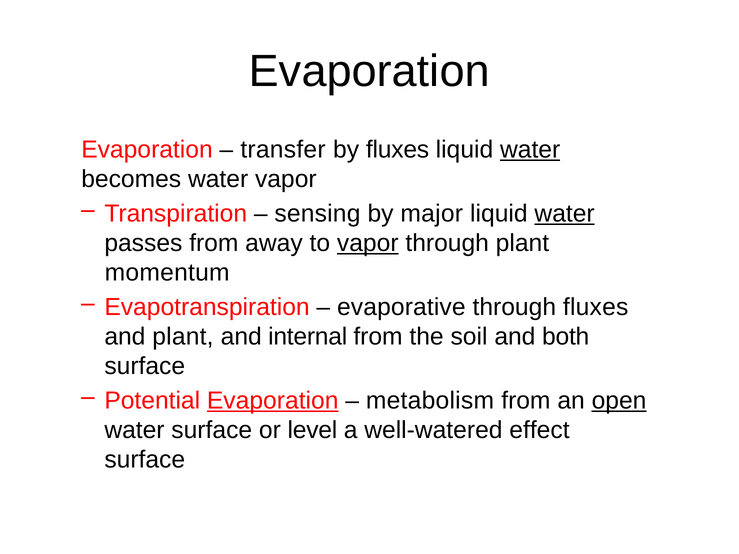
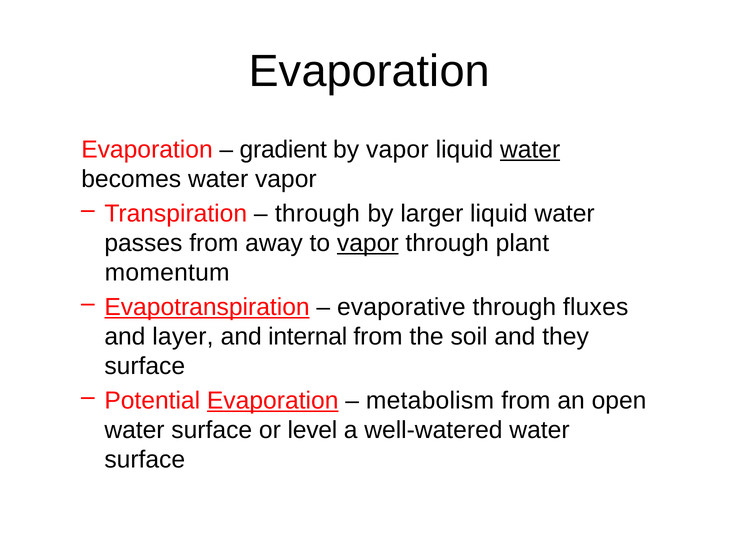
transfer: transfer -> gradient
by fluxes: fluxes -> vapor
sensing at (317, 214): sensing -> through
major: major -> larger
water at (565, 214) underline: present -> none
Evapotranspiration underline: none -> present
and plant: plant -> layer
both: both -> they
open underline: present -> none
well-watered effect: effect -> water
